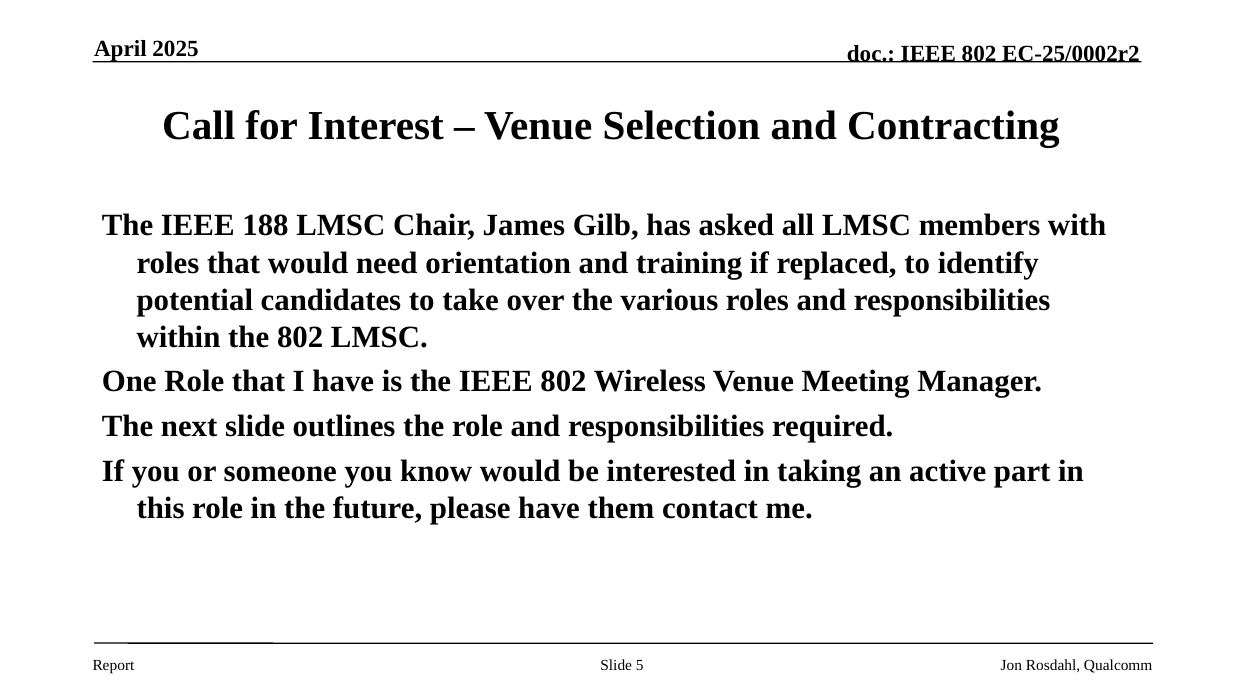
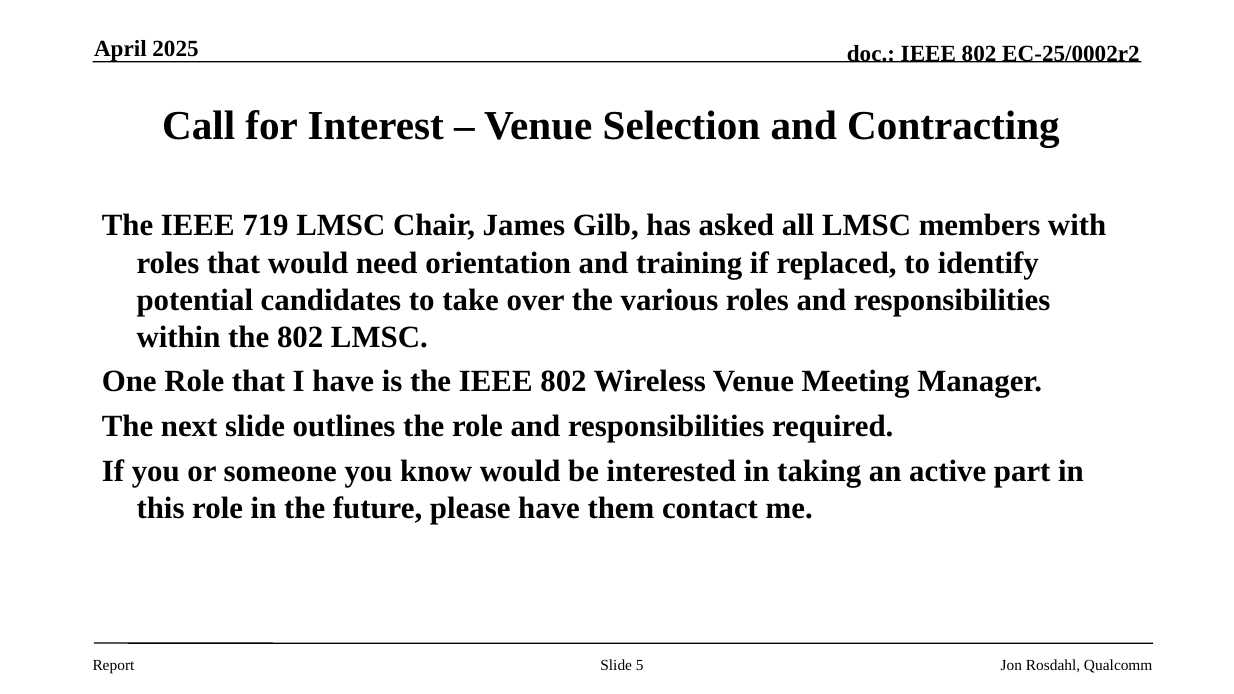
188: 188 -> 719
